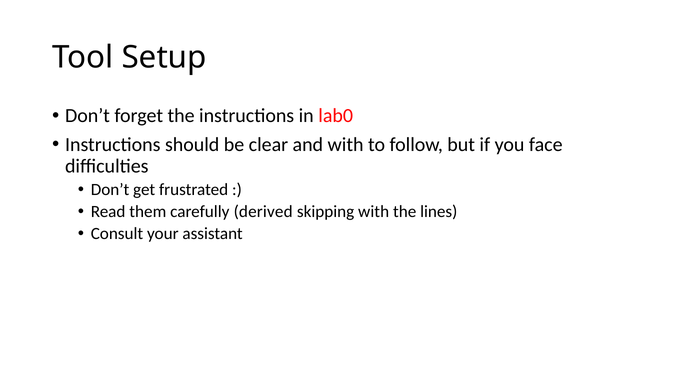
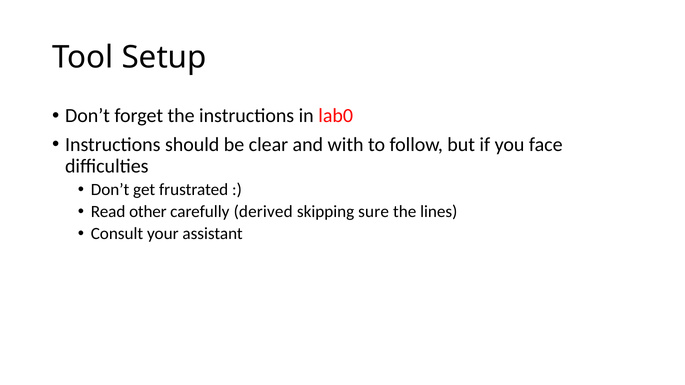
them: them -> other
skipping with: with -> sure
